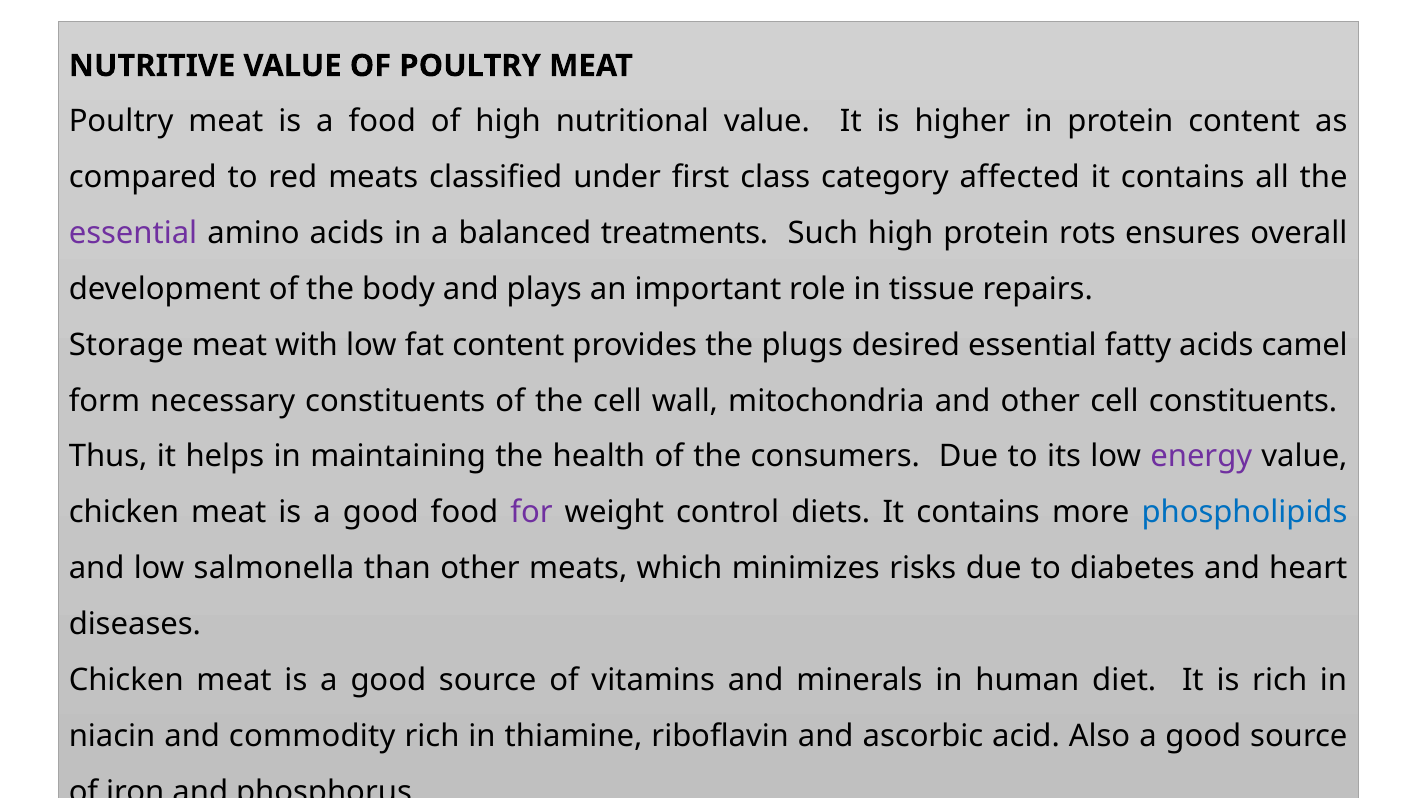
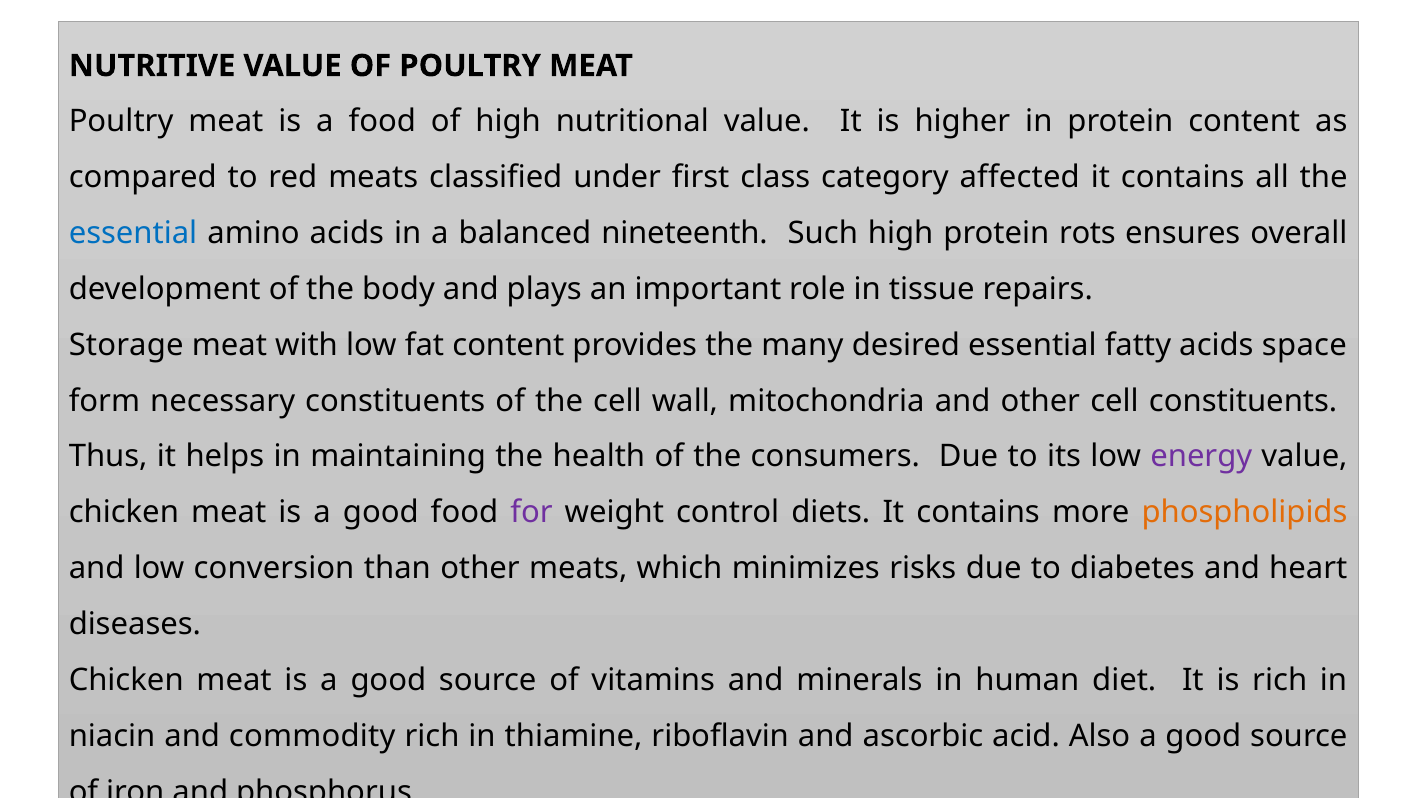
essential at (133, 233) colour: purple -> blue
treatments: treatments -> nineteenth
plugs: plugs -> many
camel: camel -> space
phospholipids colour: blue -> orange
salmonella: salmonella -> conversion
